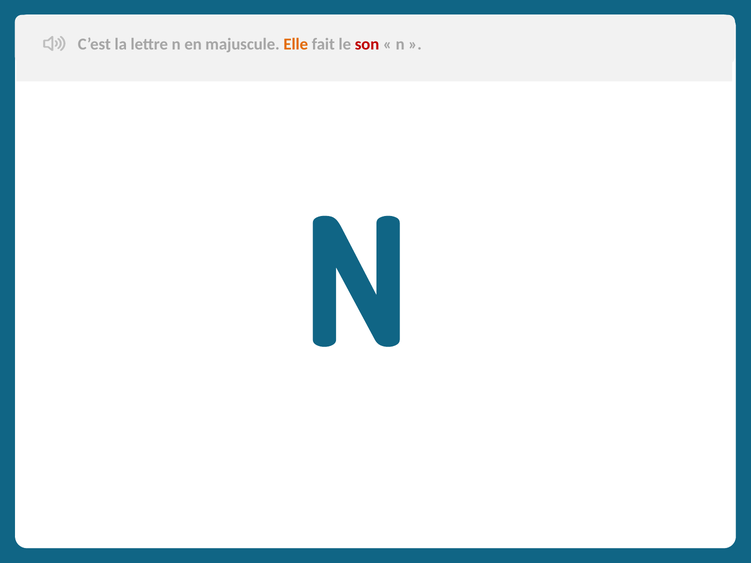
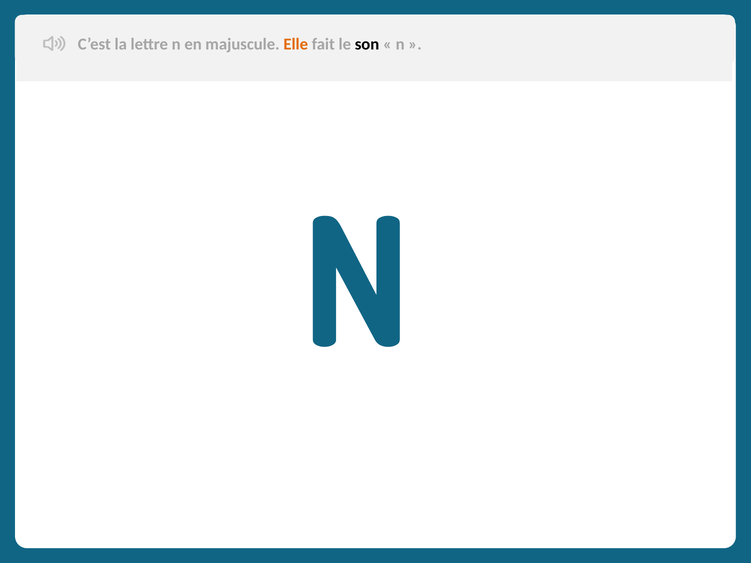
son colour: red -> black
